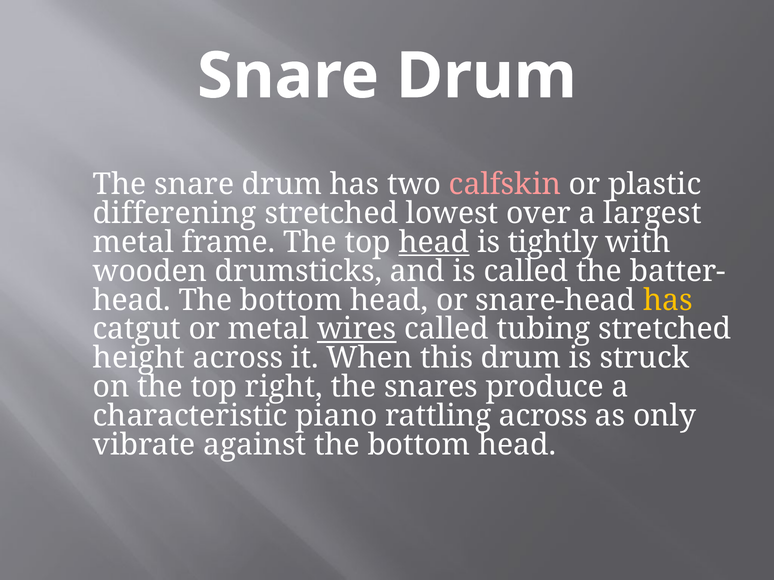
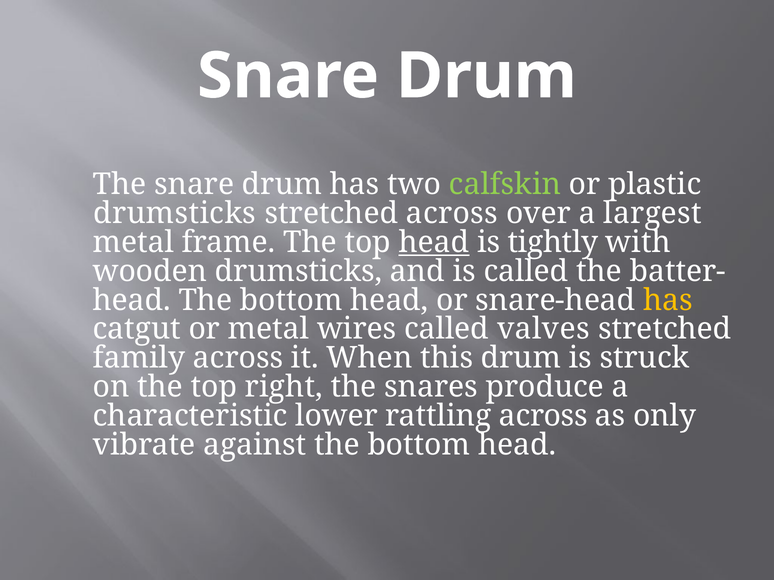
calfskin colour: pink -> light green
differening at (175, 214): differening -> drumsticks
stretched lowest: lowest -> across
wires underline: present -> none
tubing: tubing -> valves
height: height -> family
piano: piano -> lower
